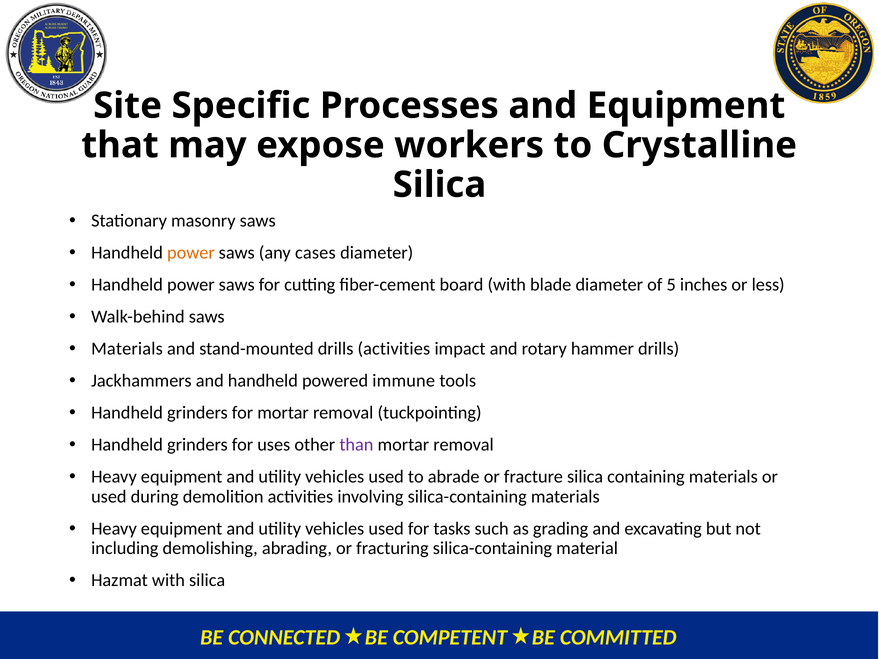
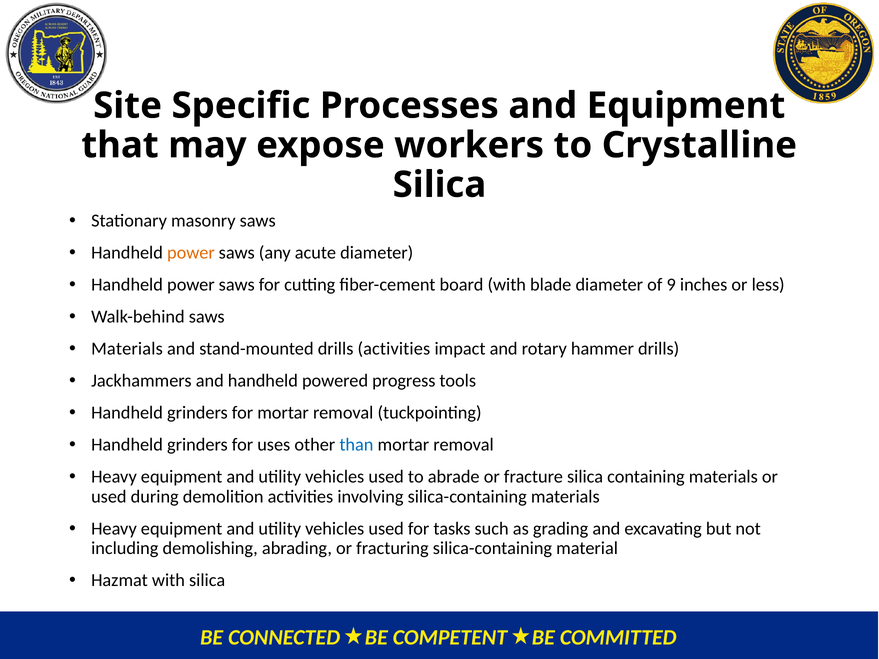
cases: cases -> acute
5: 5 -> 9
immune: immune -> progress
than colour: purple -> blue
